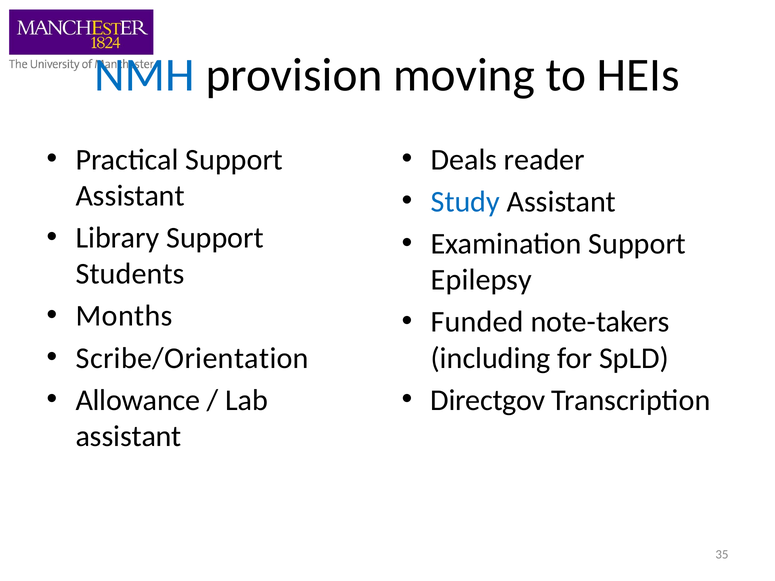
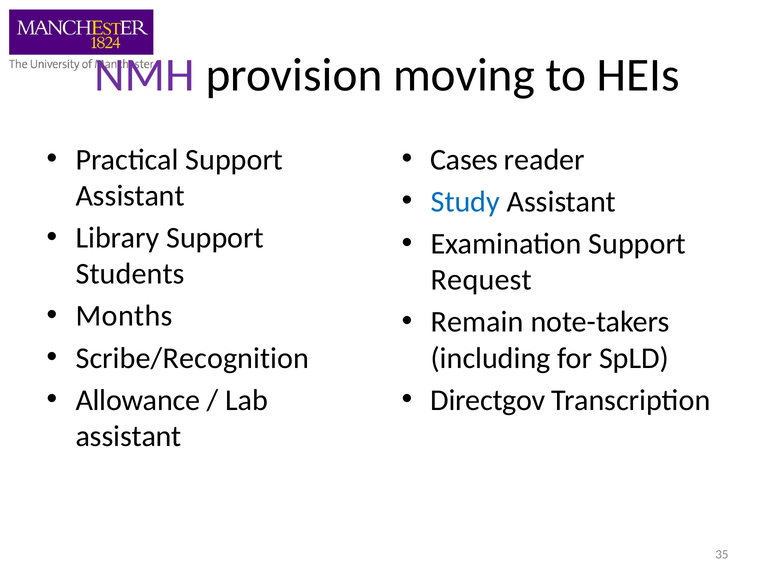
NMH colour: blue -> purple
Deals: Deals -> Cases
Epilepsy: Epilepsy -> Request
Funded: Funded -> Remain
Scribe/Orientation: Scribe/Orientation -> Scribe/Recognition
